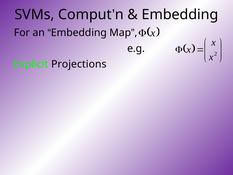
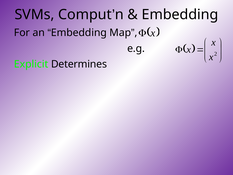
Projections: Projections -> Determines
